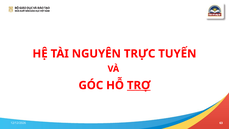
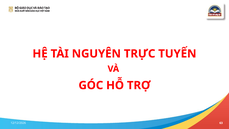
TRỢ underline: present -> none
